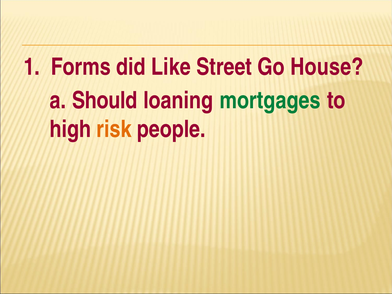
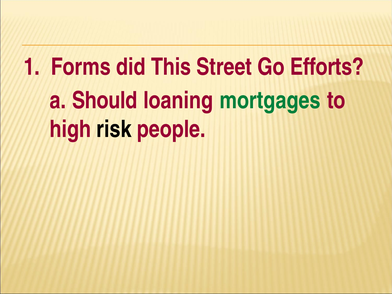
Like: Like -> This
House: House -> Efforts
risk colour: orange -> black
